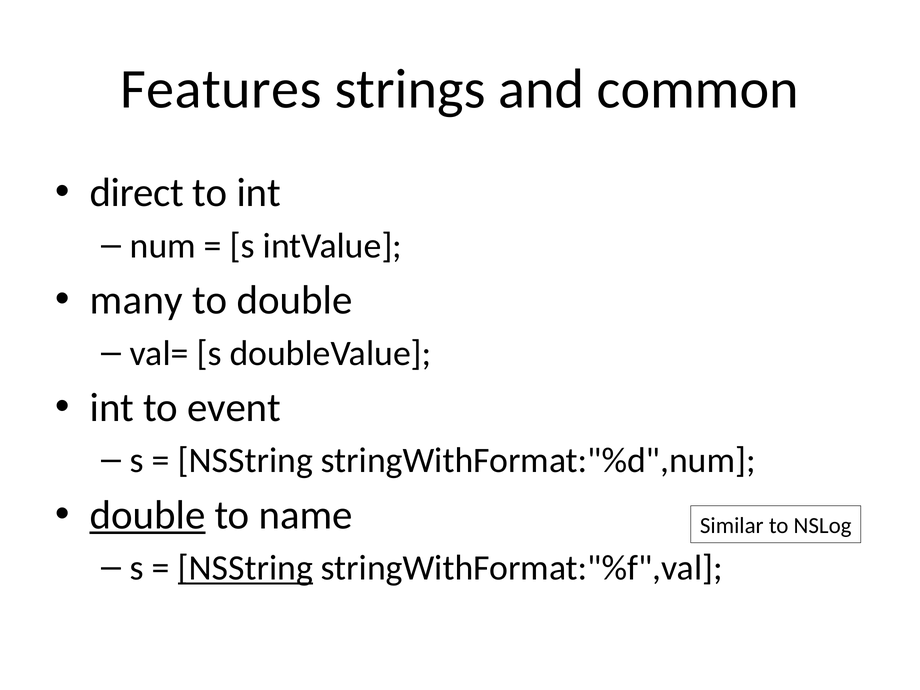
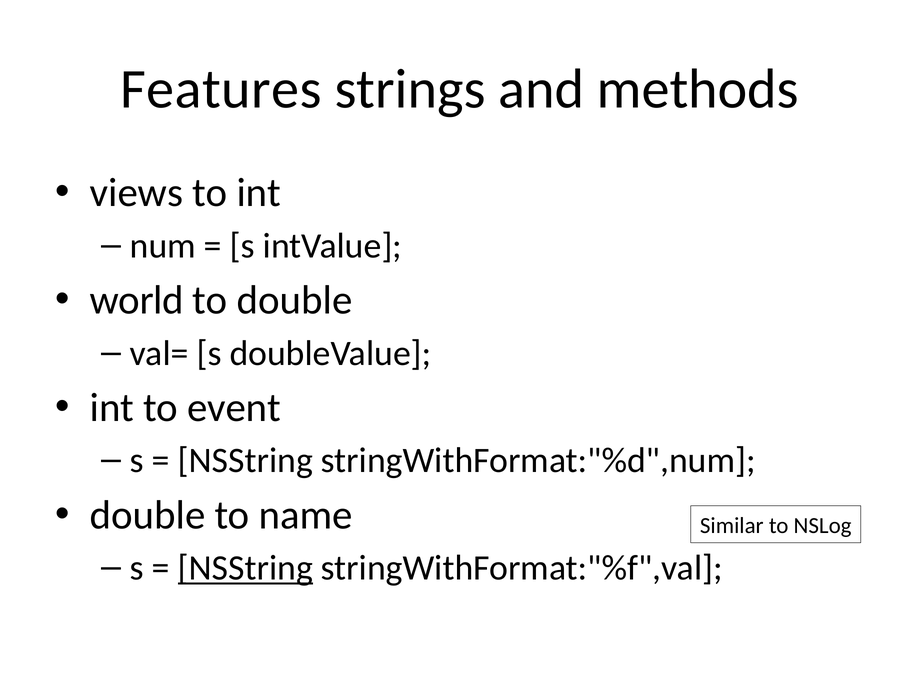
common: common -> methods
direct: direct -> views
many: many -> world
double at (148, 515) underline: present -> none
